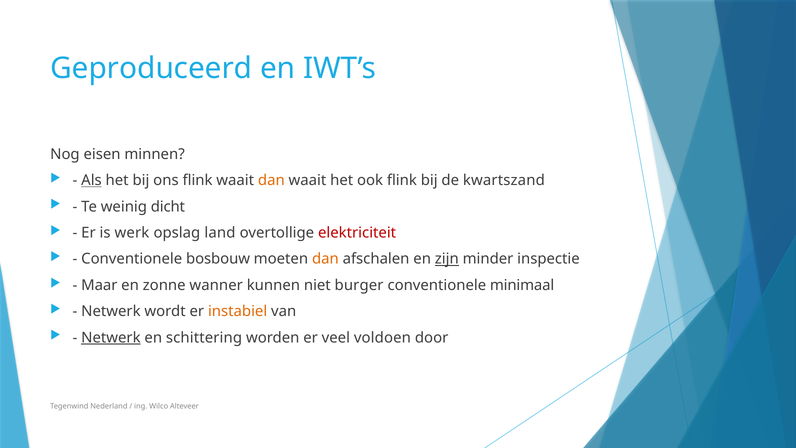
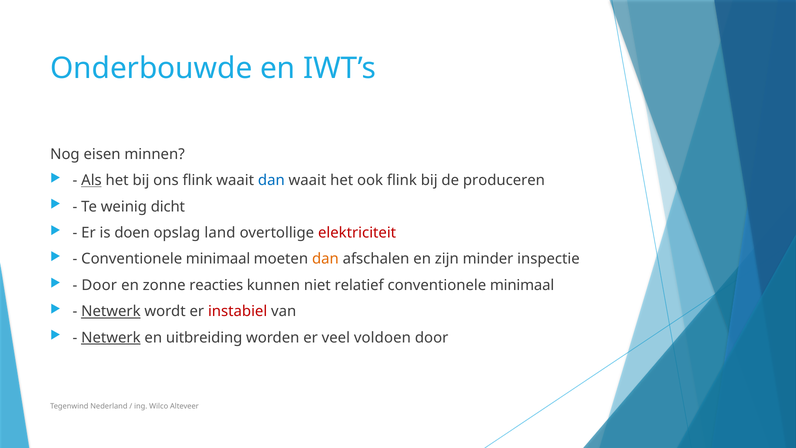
Geproduceerd: Geproduceerd -> Onderbouwde
dan at (271, 180) colour: orange -> blue
kwartszand: kwartszand -> produceren
werk: werk -> doen
bosbouw at (218, 259): bosbouw -> minimaal
zijn underline: present -> none
Maar at (99, 285): Maar -> Door
wanner: wanner -> reacties
burger: burger -> relatief
Netwerk at (111, 311) underline: none -> present
instabiel colour: orange -> red
schittering: schittering -> uitbreiding
